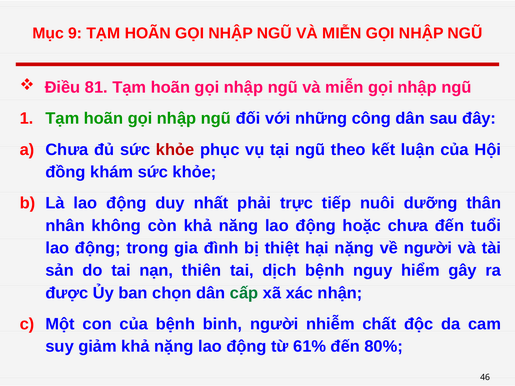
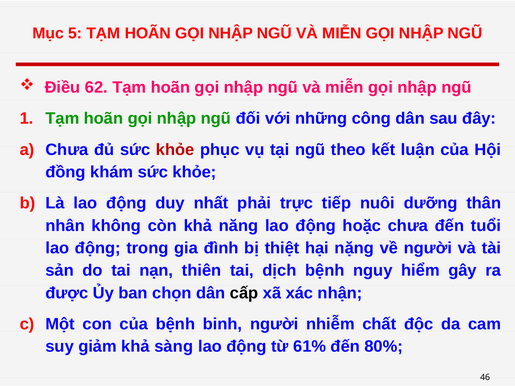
9: 9 -> 5
81: 81 -> 62
cấp colour: green -> black
khả nặng: nặng -> sàng
